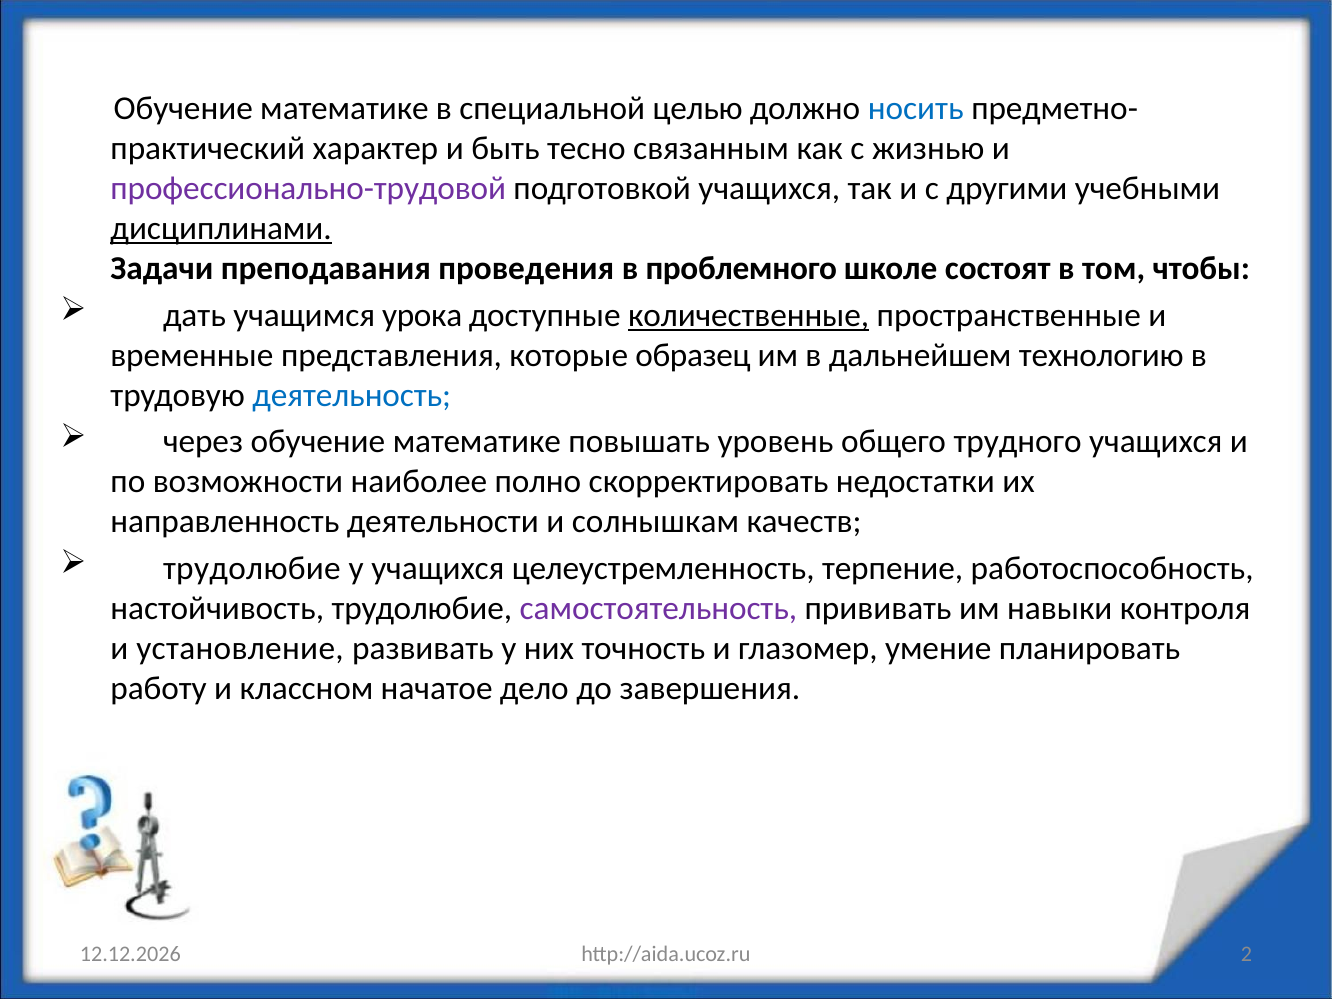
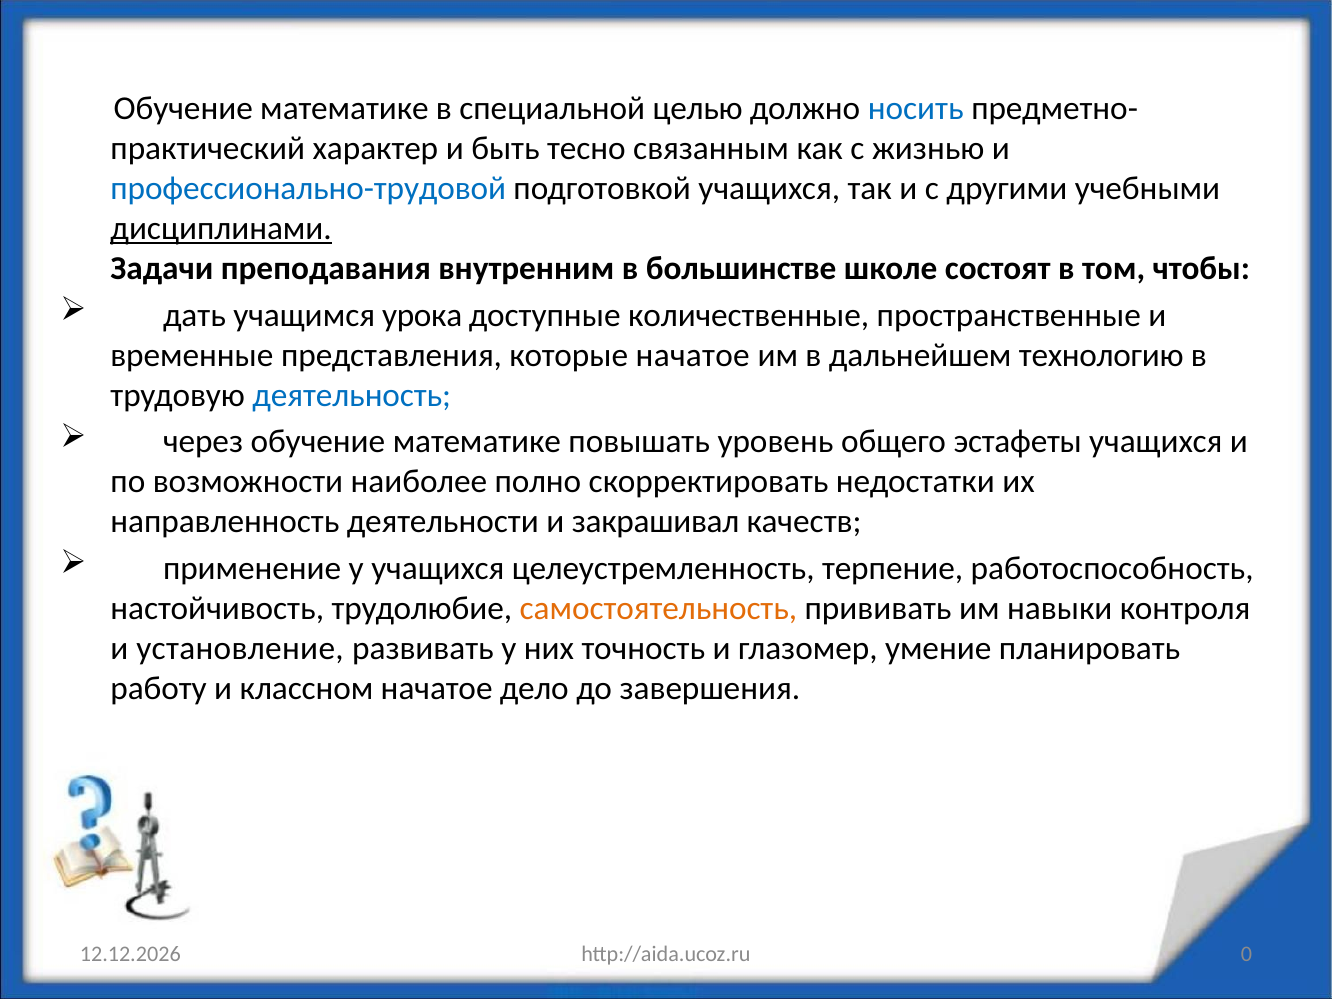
профессионально-трудовой colour: purple -> blue
проведения: проведения -> внутренним
проблемного: проблемного -> большинстве
количественные underline: present -> none
которые образец: образец -> начатое
трудного: трудного -> эстафеты
солнышкам: солнышкам -> закрашивал
трудолюбие at (252, 568): трудолюбие -> применение
самостоятельность colour: purple -> orange
2: 2 -> 0
